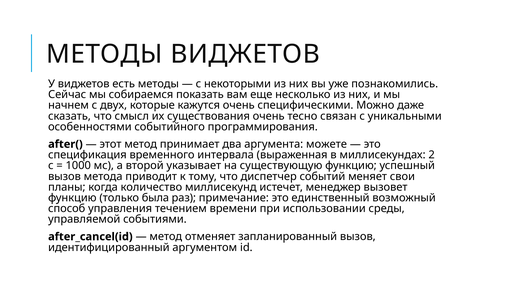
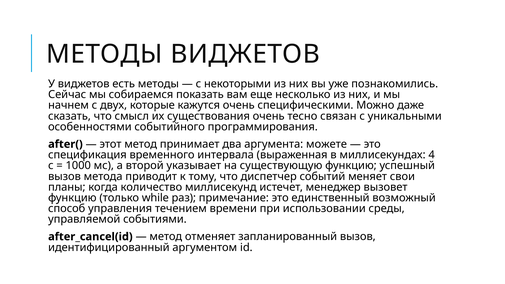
2: 2 -> 4
была: была -> while
